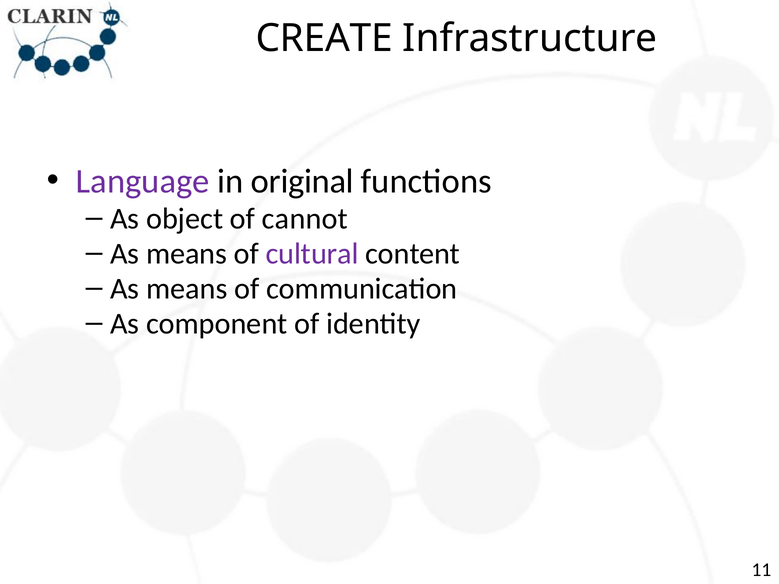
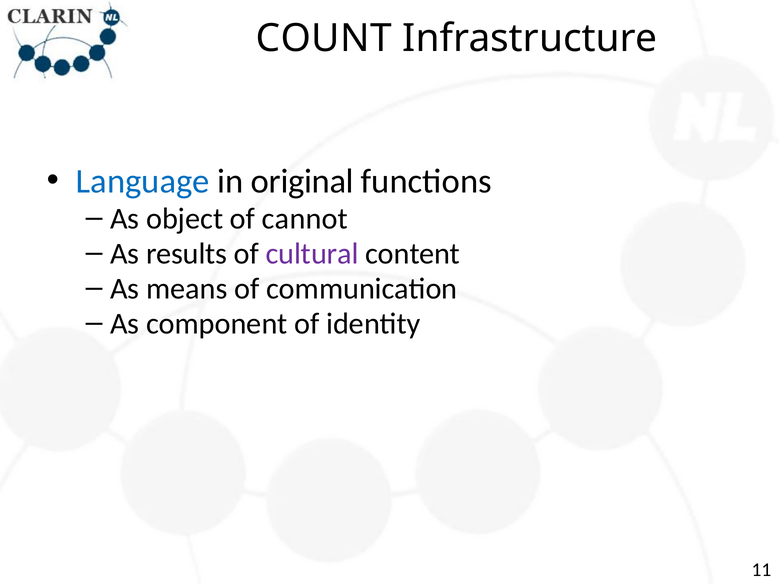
CREATE: CREATE -> COUNT
Language colour: purple -> blue
means at (187, 254): means -> results
